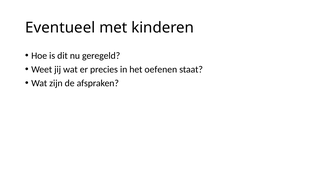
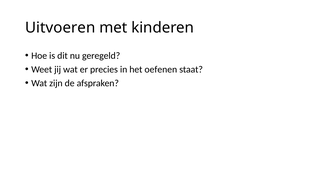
Eventueel: Eventueel -> Uitvoeren
